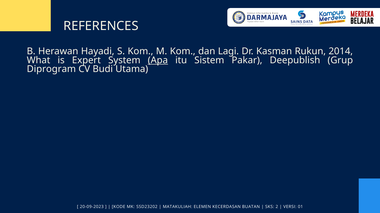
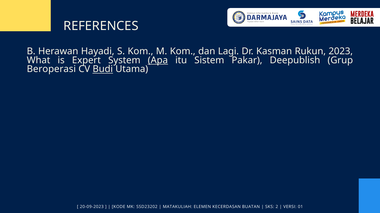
2014: 2014 -> 2023
Diprogram: Diprogram -> Beroperasi
Budi underline: none -> present
